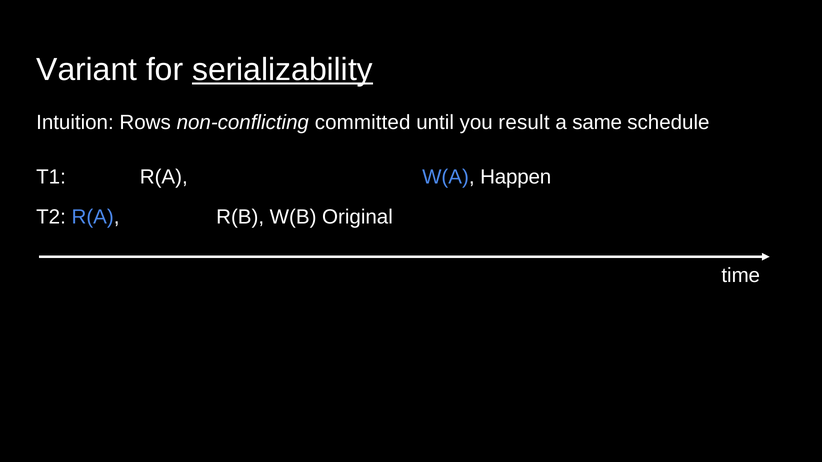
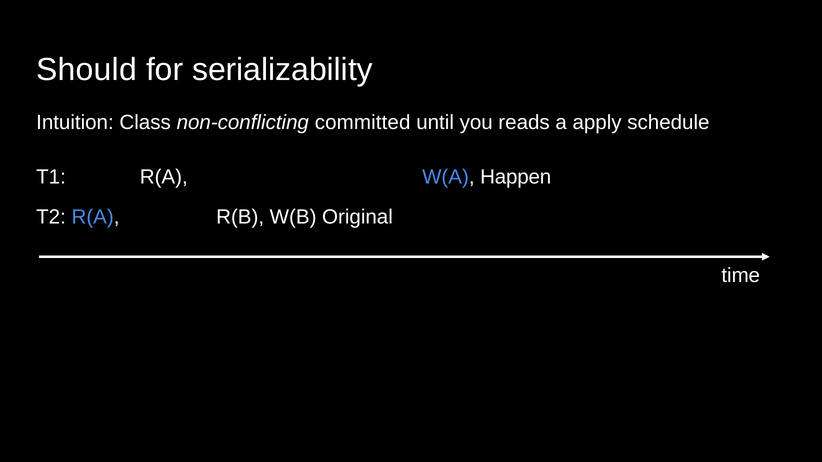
Variant: Variant -> Should
serializability underline: present -> none
Rows: Rows -> Class
result: result -> reads
same: same -> apply
